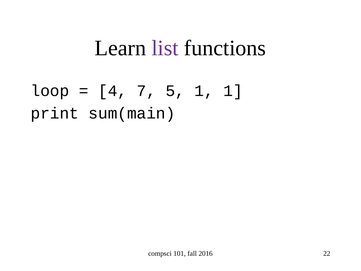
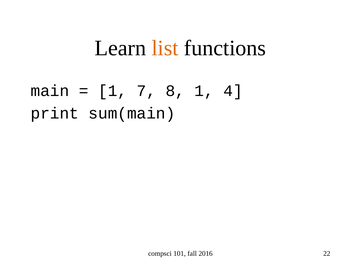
list colour: purple -> orange
loop: loop -> main
4 at (113, 91): 4 -> 1
5: 5 -> 8
1 1: 1 -> 4
